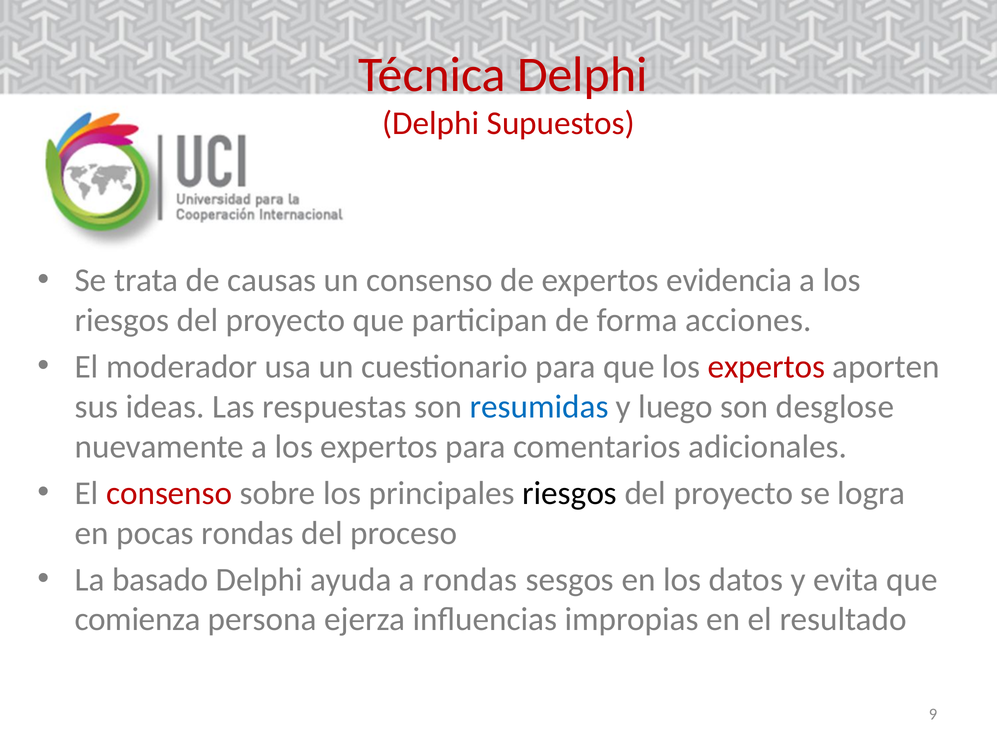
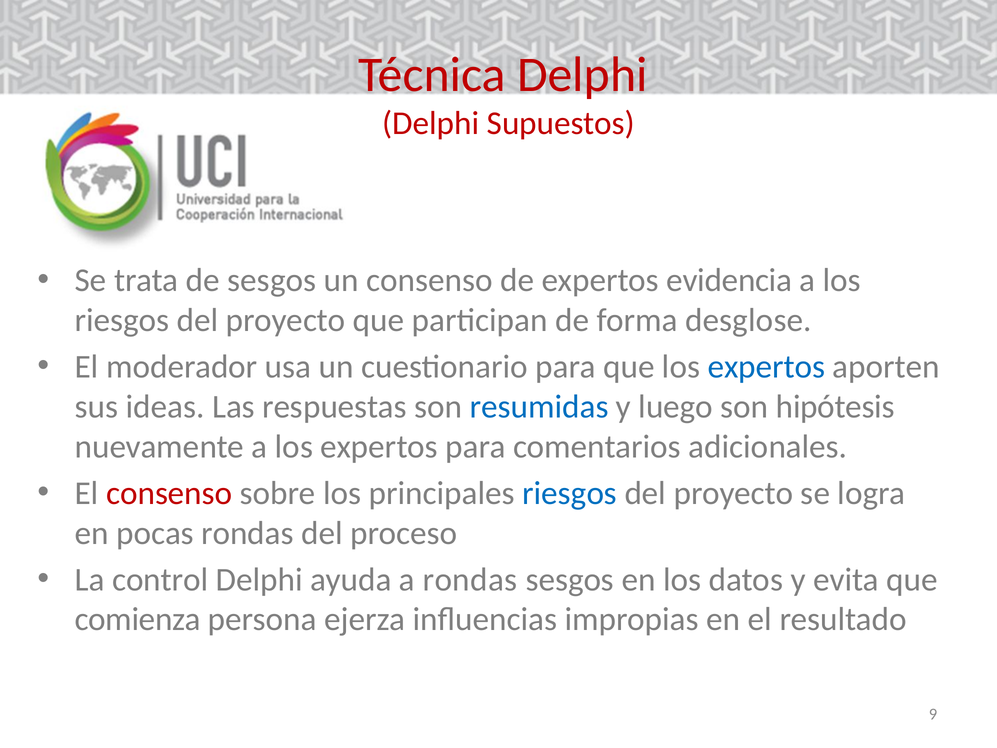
de causas: causas -> sesgos
acciones: acciones -> desglose
expertos at (766, 367) colour: red -> blue
desglose: desglose -> hipótesis
riesgos at (570, 493) colour: black -> blue
basado: basado -> control
